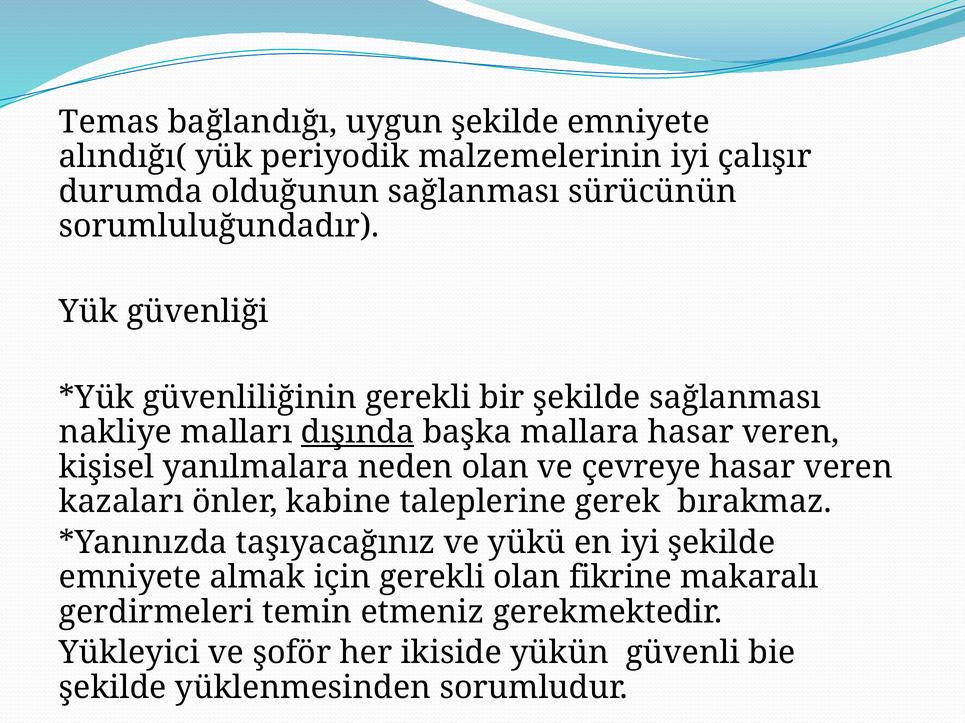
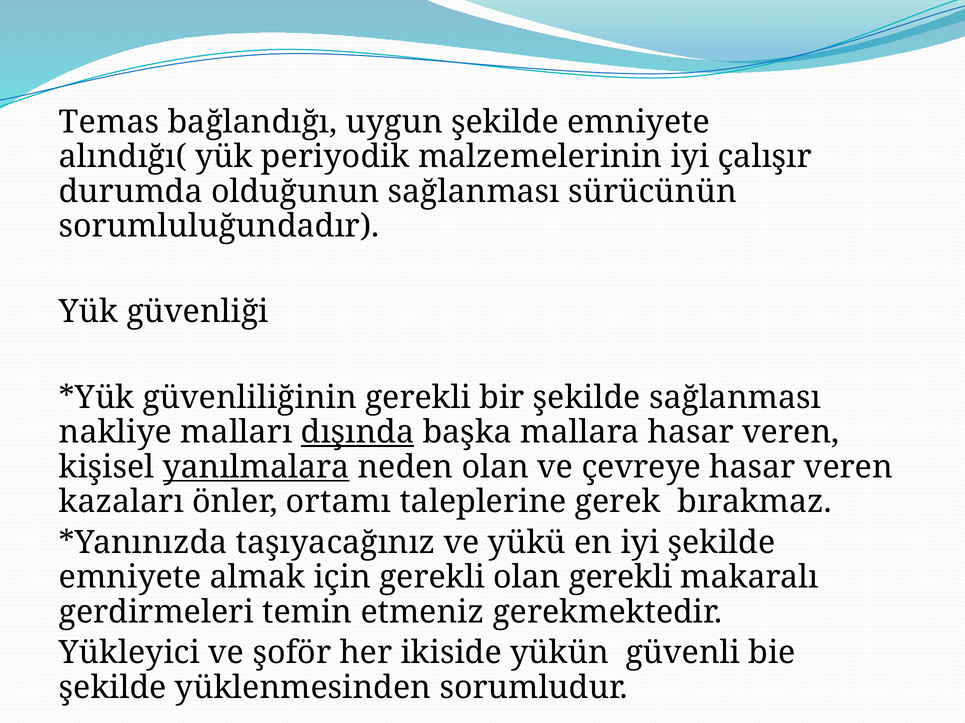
yanılmalara underline: none -> present
kabine: kabine -> ortamı
olan fikrine: fikrine -> gerekli
